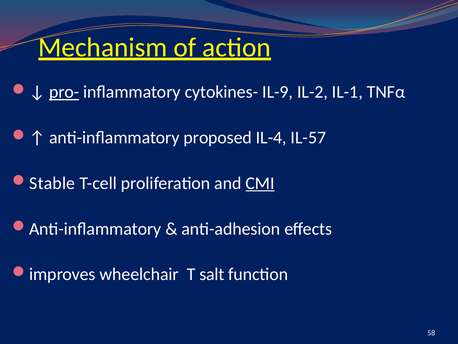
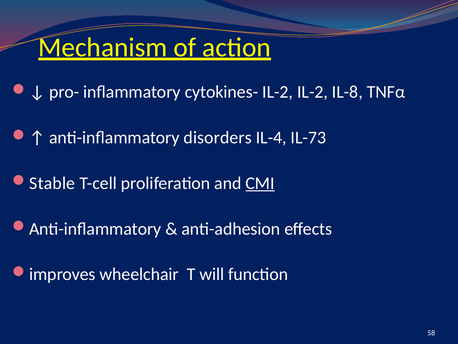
pro- underline: present -> none
cytokines- IL-9: IL-9 -> IL-2
IL-1: IL-1 -> IL-8
proposed: proposed -> disorders
IL-57: IL-57 -> IL-73
salt: salt -> will
